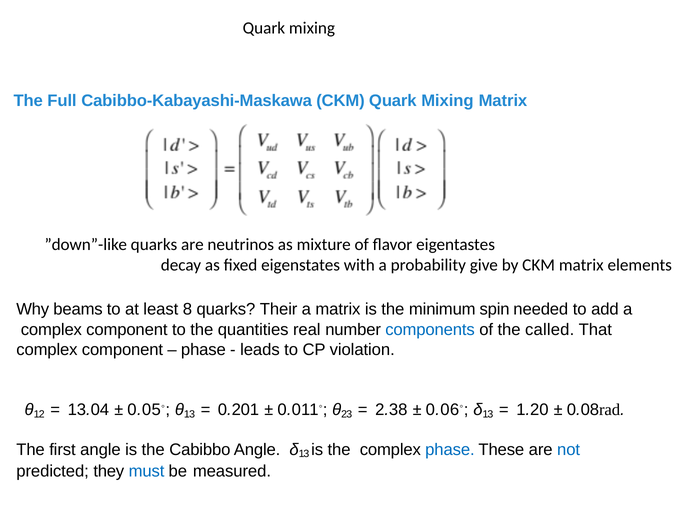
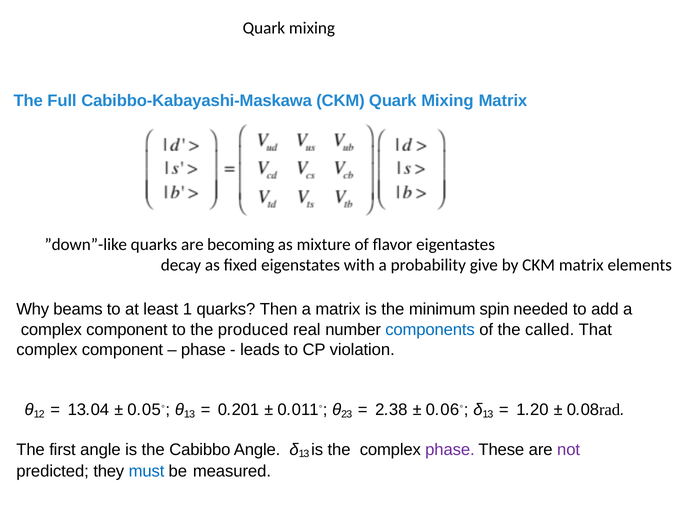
neutrinos: neutrinos -> becoming
8: 8 -> 1
Their: Their -> Then
quantities: quantities -> produced
phase at (450, 449) colour: blue -> purple
not colour: blue -> purple
